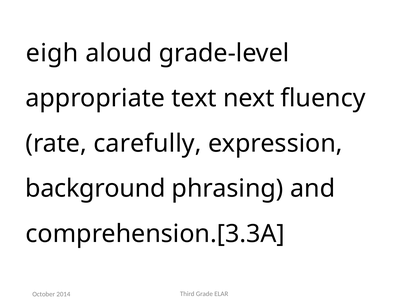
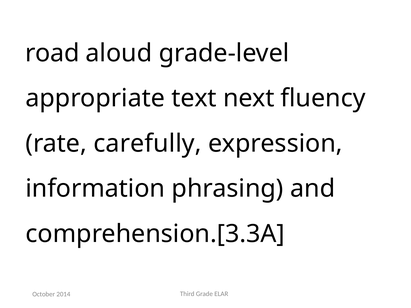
eigh: eigh -> road
background: background -> information
